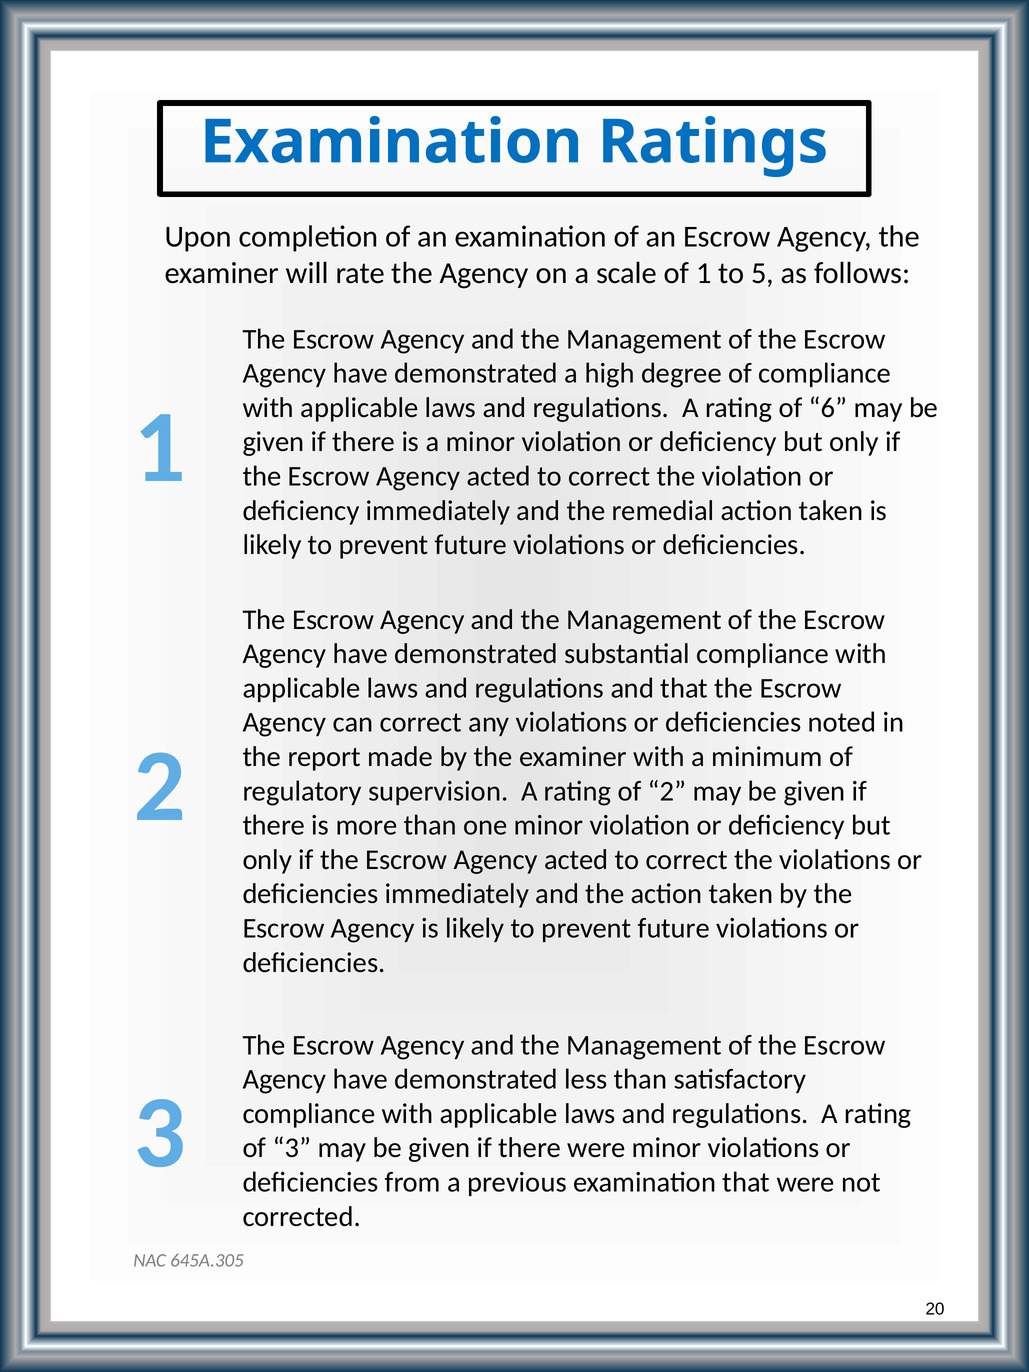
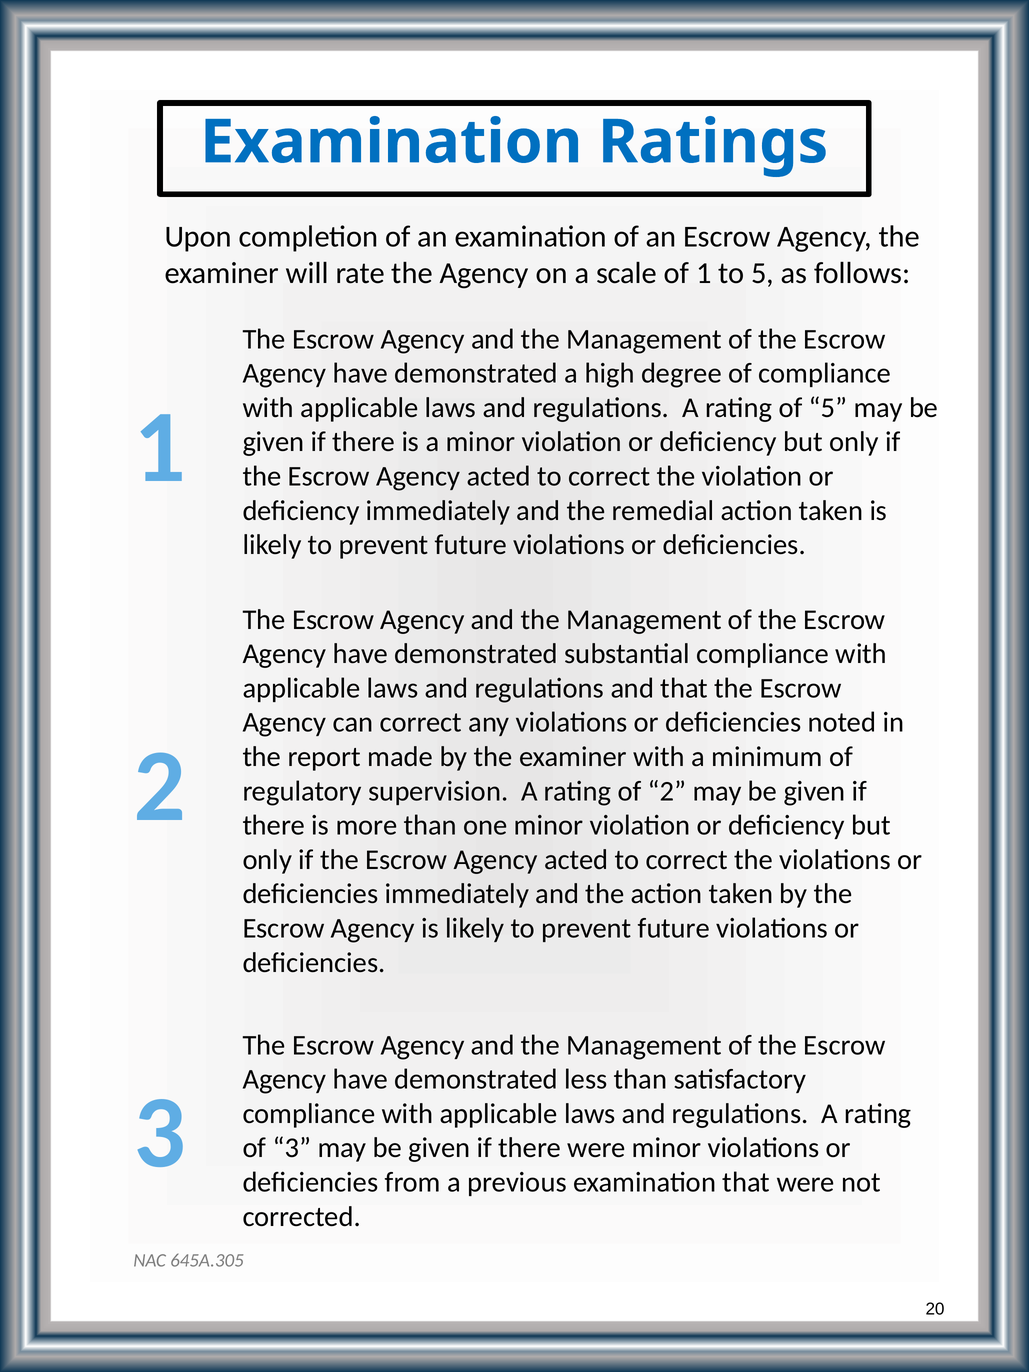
of 6: 6 -> 5
